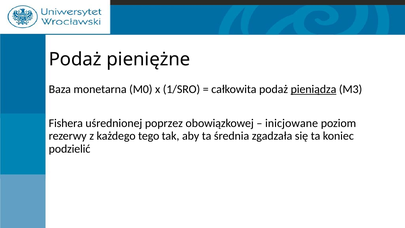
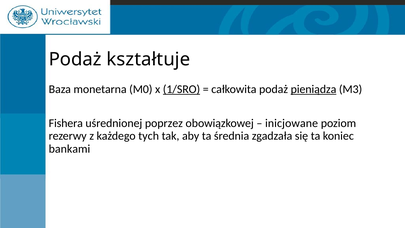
pieniężne: pieniężne -> kształtuje
1/SRO underline: none -> present
tego: tego -> tych
podzielić: podzielić -> bankami
